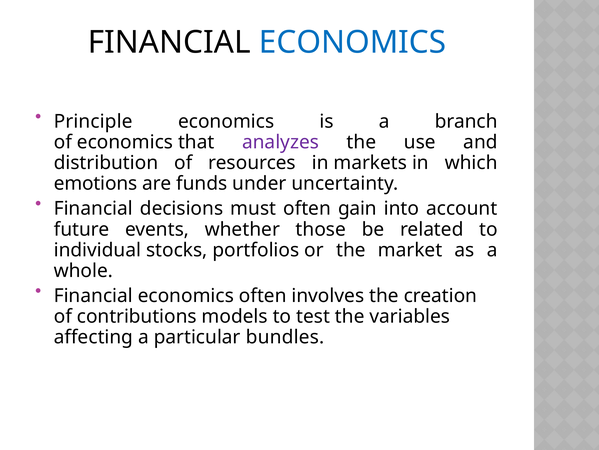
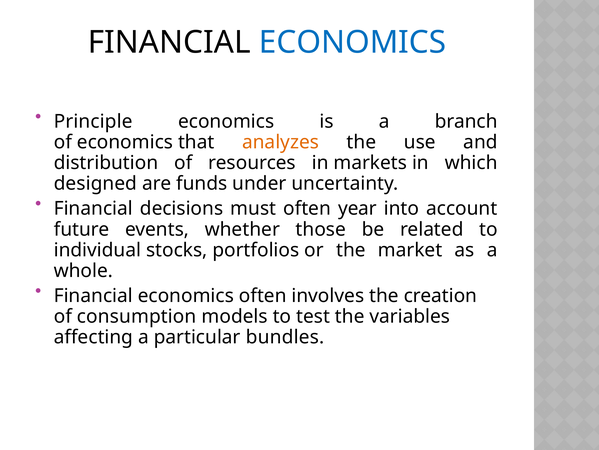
analyzes colour: purple -> orange
emotions: emotions -> designed
gain: gain -> year
contributions: contributions -> consumption
